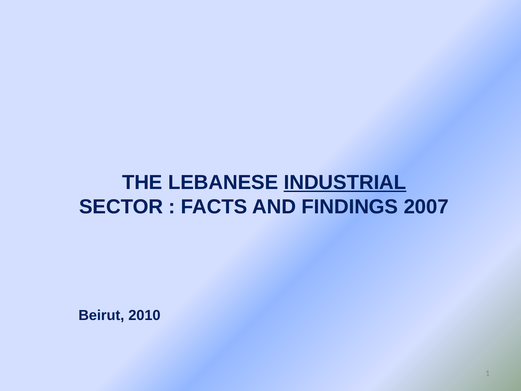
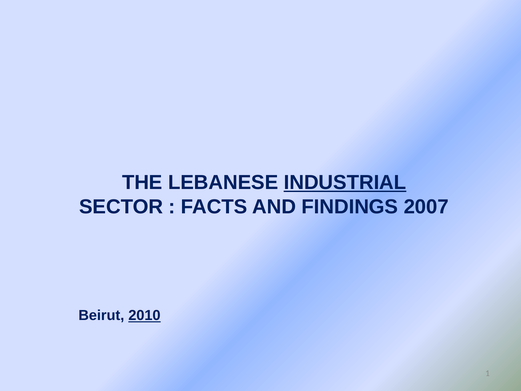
2010 underline: none -> present
